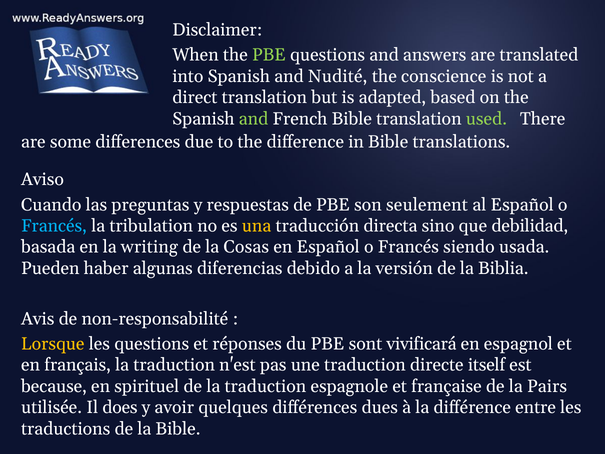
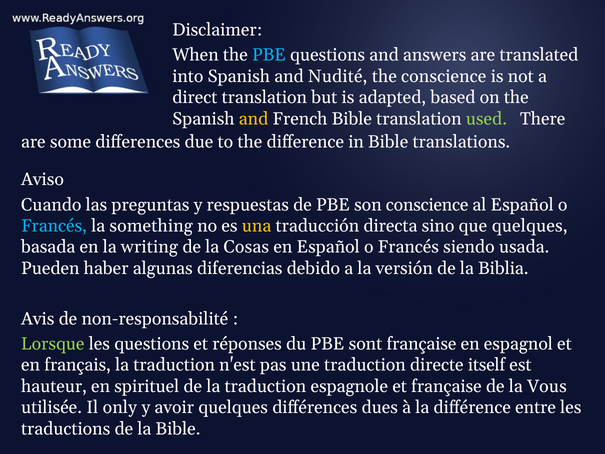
PBE at (269, 55) colour: light green -> light blue
and at (254, 119) colour: light green -> yellow
son seulement: seulement -> conscience
tribulation: tribulation -> something
que debilidad: debilidad -> quelques
Lorsque colour: yellow -> light green
sont vivificará: vivificará -> française
because: because -> hauteur
Pairs: Pairs -> Vous
does: does -> only
